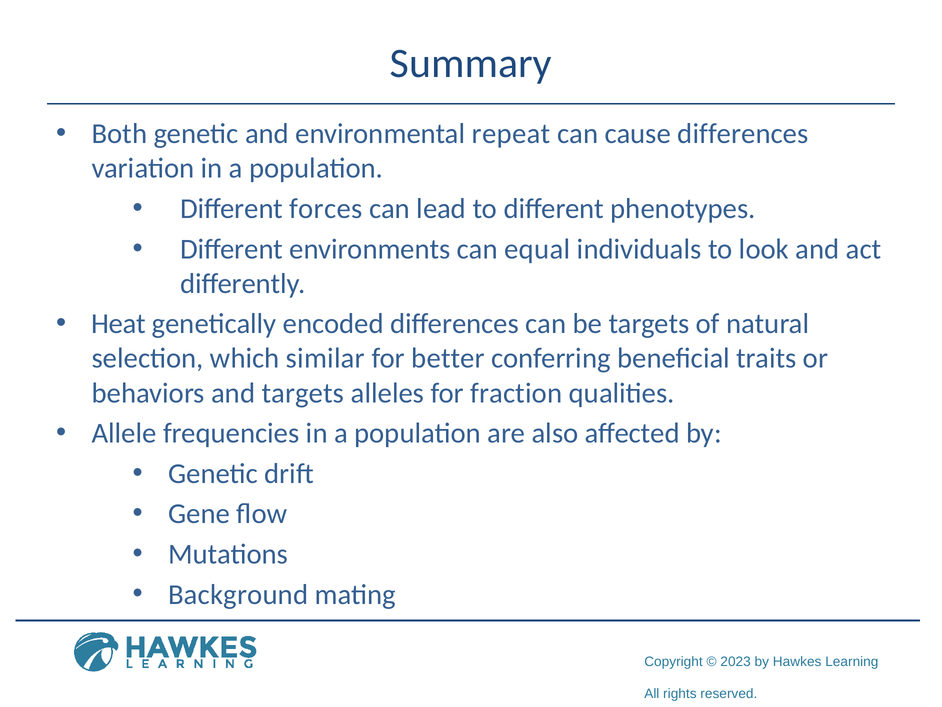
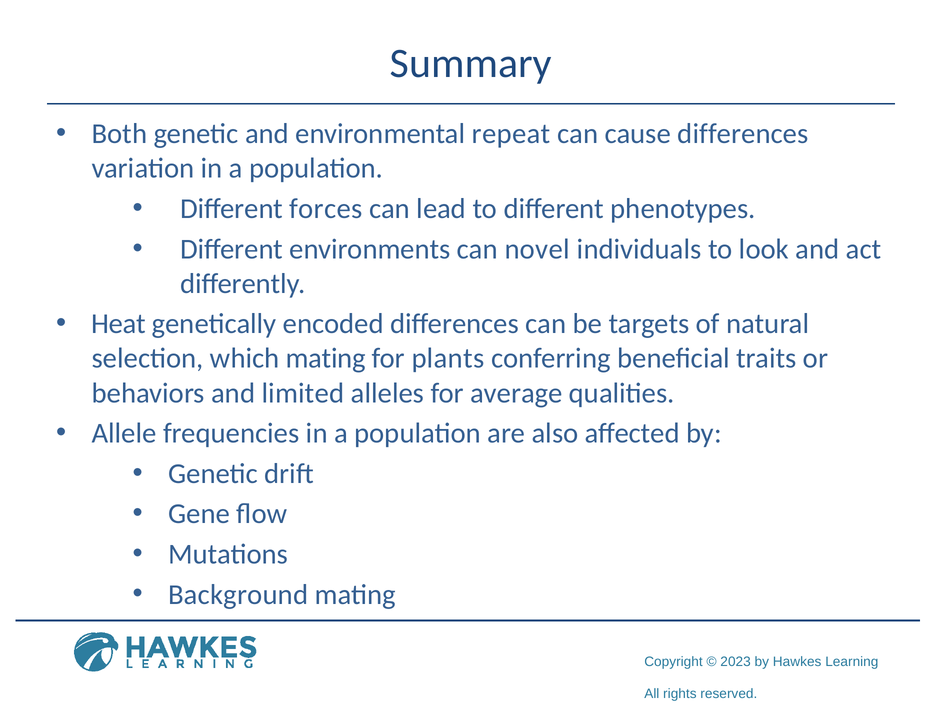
equal: equal -> novel
which similar: similar -> mating
better: better -> plants
and targets: targets -> limited
fraction: fraction -> average
